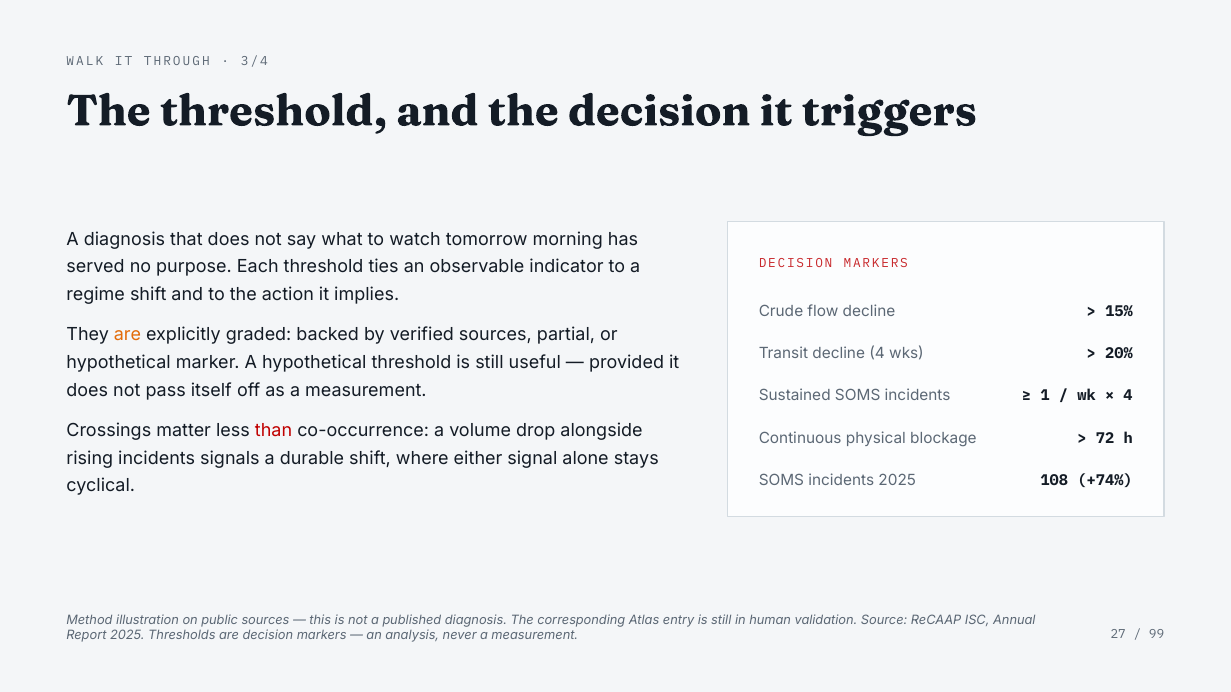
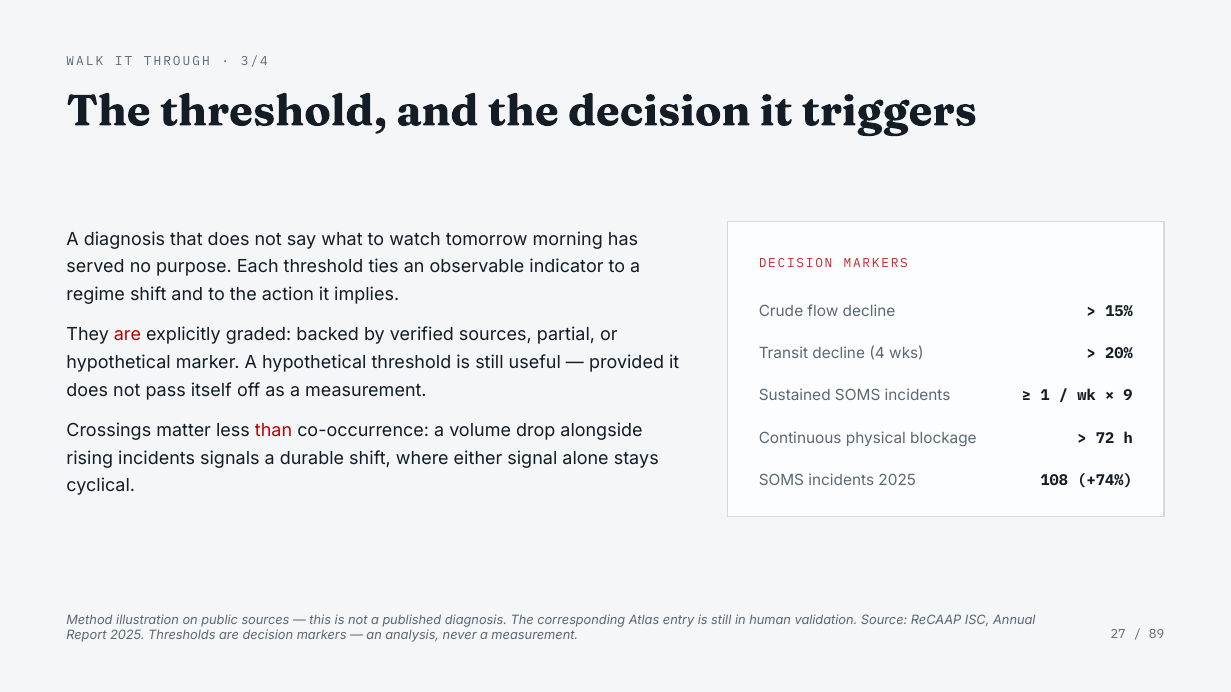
are at (128, 335) colour: orange -> red
4 at (1128, 396): 4 -> 9
99: 99 -> 89
